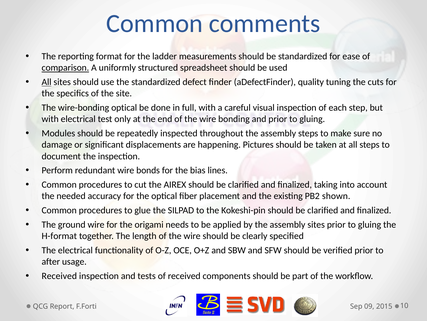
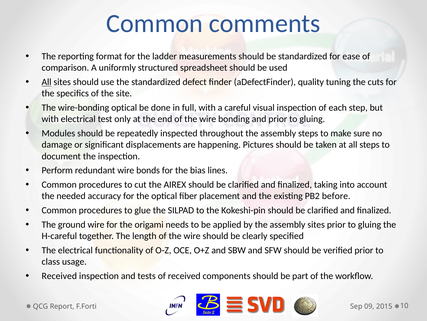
comparison underline: present -> none
shown: shown -> before
H-format: H-format -> H-careful
after: after -> class
